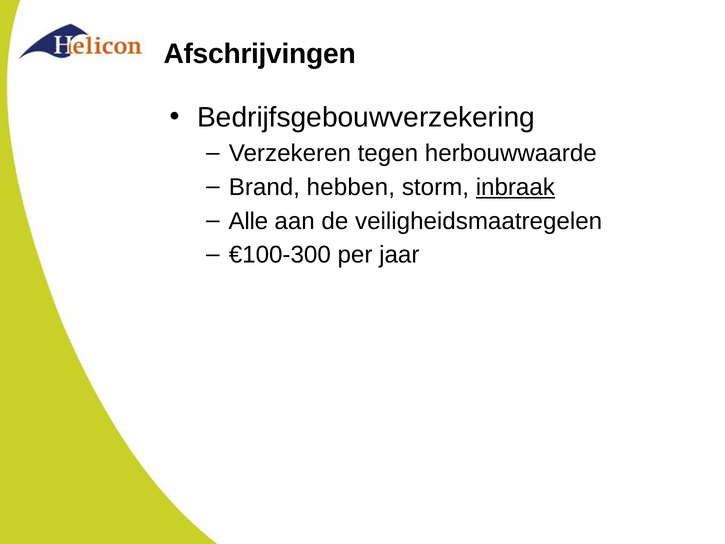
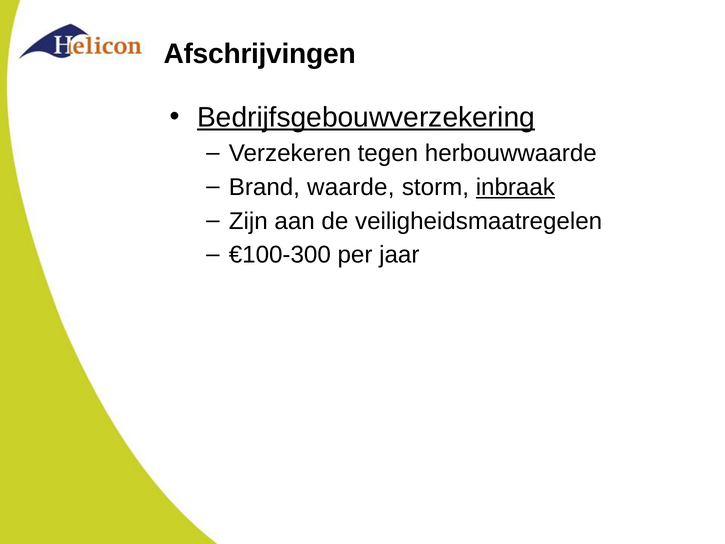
Bedrijfsgebouwverzekering underline: none -> present
hebben: hebben -> waarde
Alle: Alle -> Zijn
